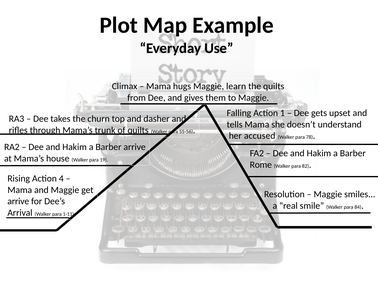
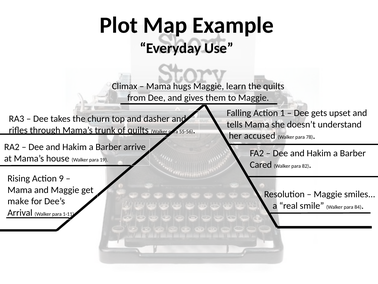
Rome: Rome -> Cared
4: 4 -> 9
arrive at (18, 201): arrive -> make
